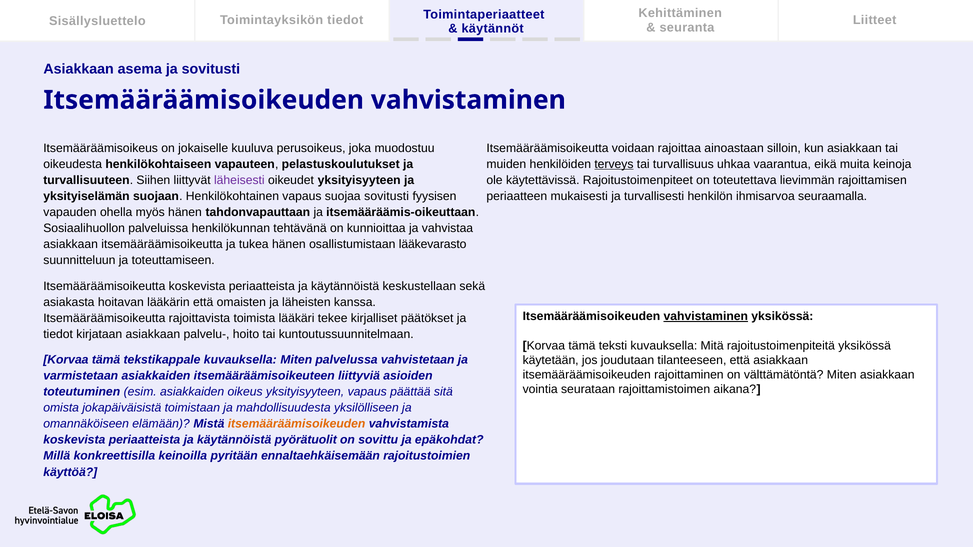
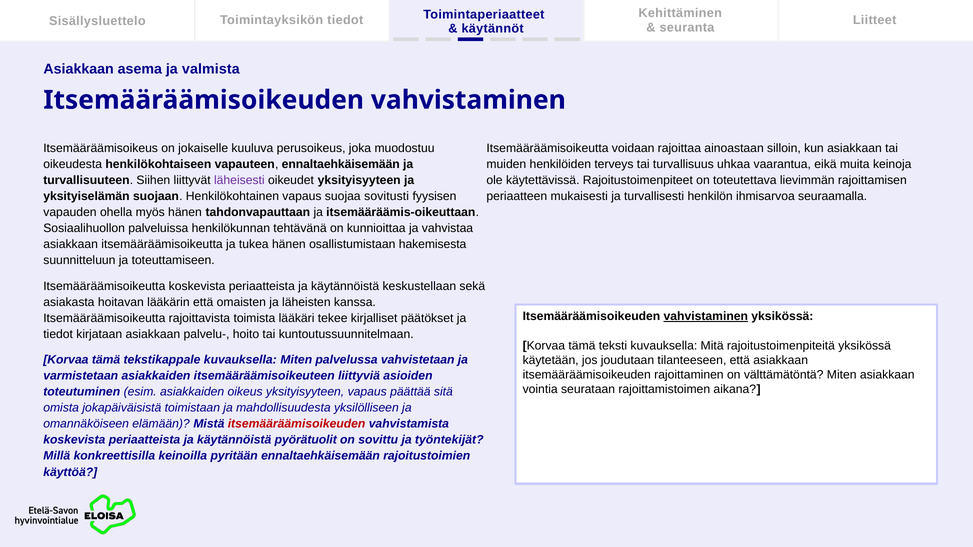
ja sovitusti: sovitusti -> valmista
vapauteen pelastuskoulutukset: pelastuskoulutukset -> ennaltaehkäisemään
terveys underline: present -> none
lääkevarasto: lääkevarasto -> hakemisesta
itsemääräämisoikeuden at (297, 424) colour: orange -> red
epäkohdat: epäkohdat -> työntekijät
